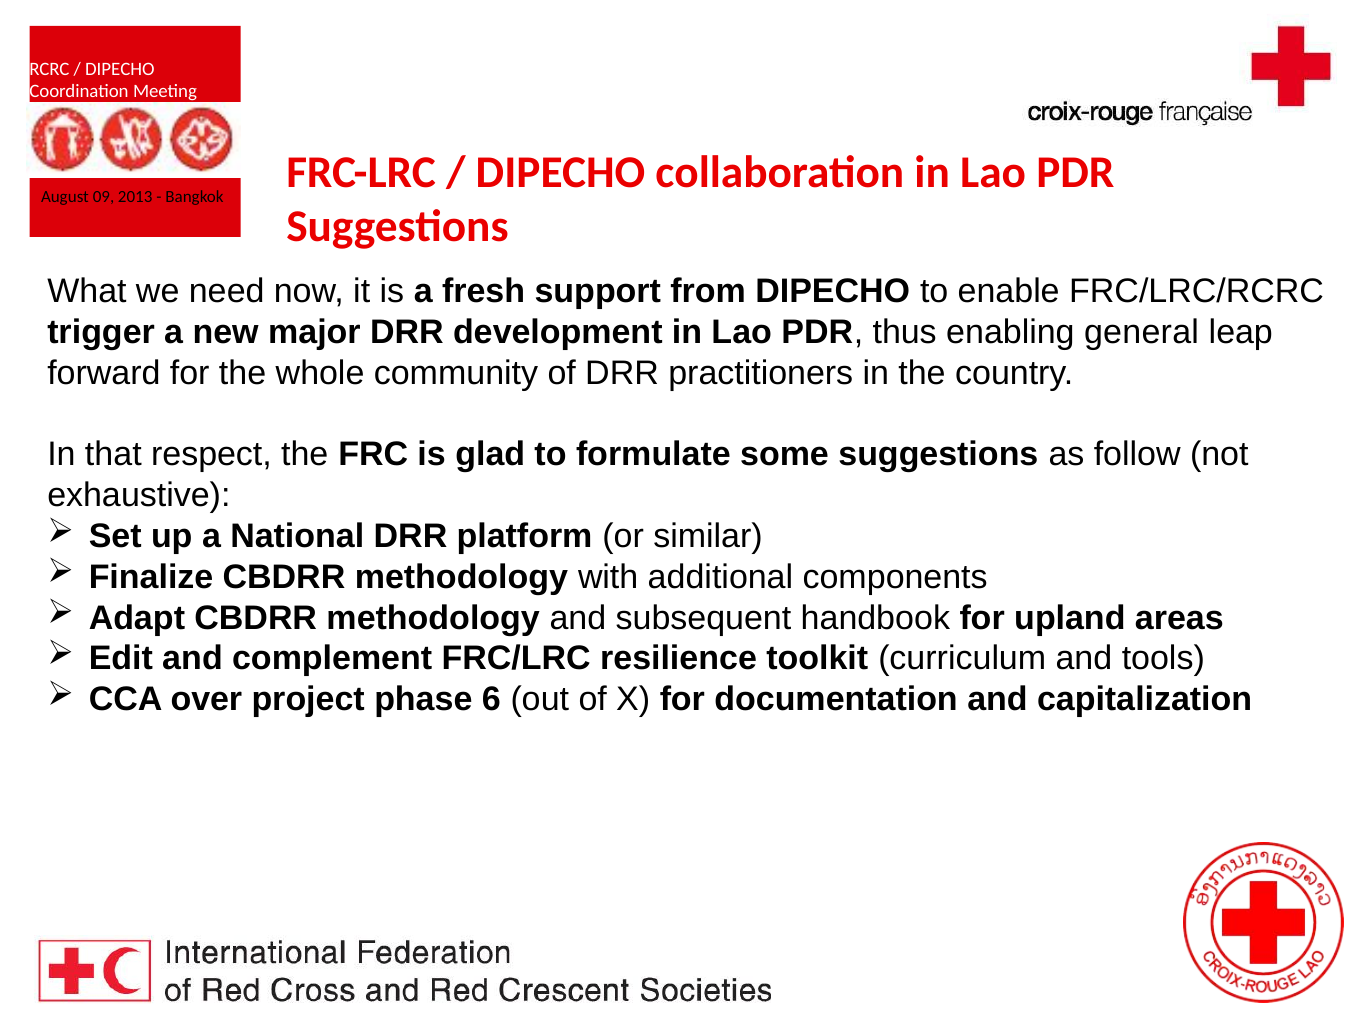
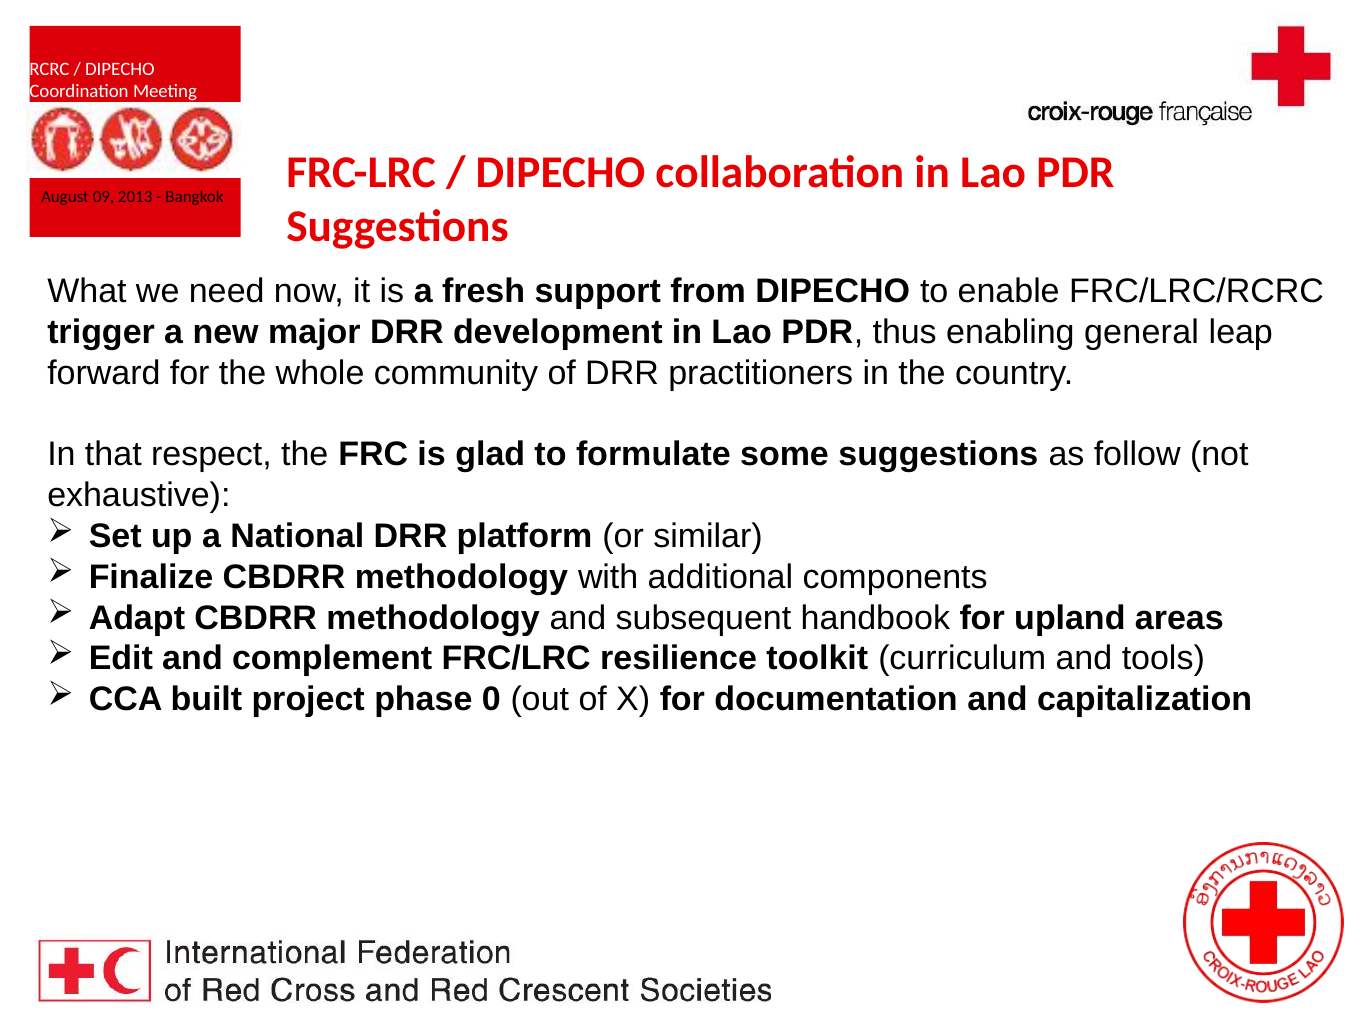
over: over -> built
6: 6 -> 0
